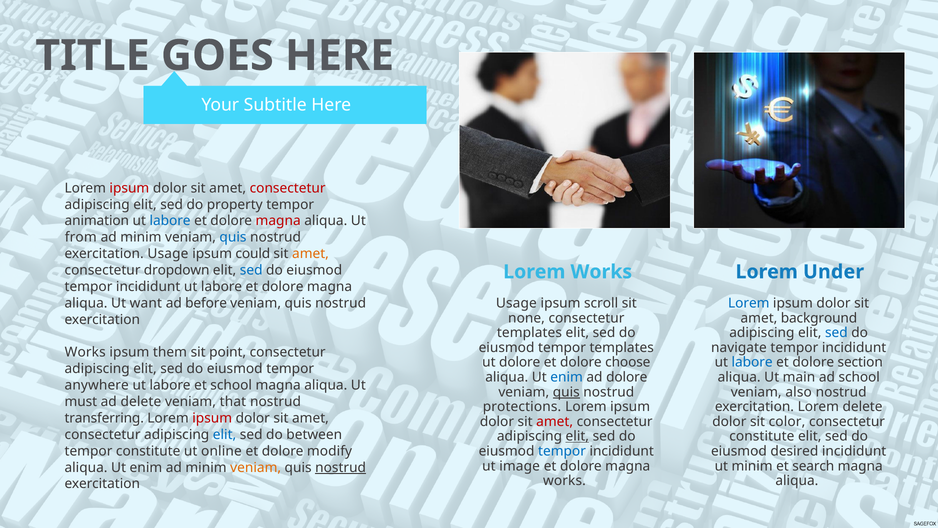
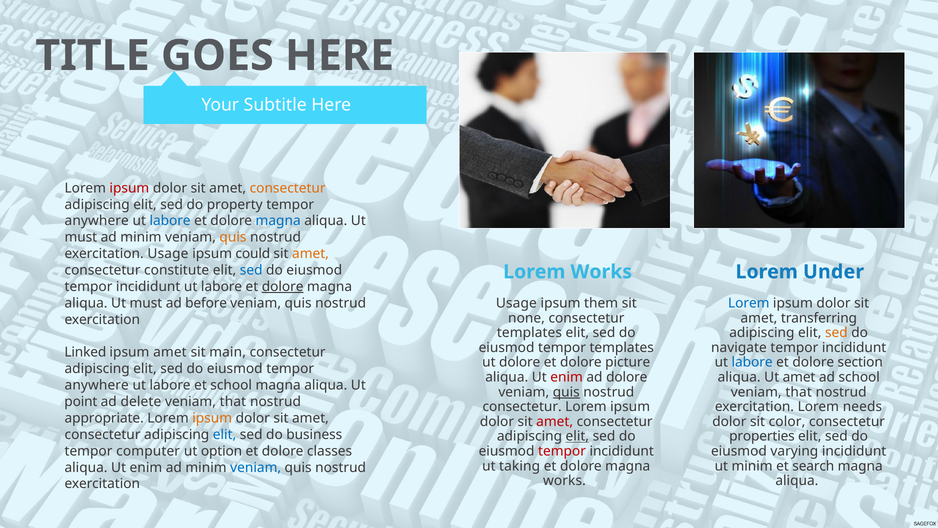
consectetur at (288, 188) colour: red -> orange
animation at (97, 221): animation -> anywhere
magna at (278, 221) colour: red -> blue
from at (81, 237): from -> must
quis at (233, 237) colour: blue -> orange
dropdown: dropdown -> constitute
dolore at (283, 286) underline: none -> present
want at (146, 303): want -> must
scroll: scroll -> them
background: background -> transferring
sed at (836, 333) colour: blue -> orange
Works at (85, 352): Works -> Linked
ipsum them: them -> amet
point: point -> main
choose: choose -> picture
enim at (567, 377) colour: blue -> red
Ut main: main -> amet
also at (799, 392): also -> that
must: must -> point
protections at (522, 407): protections -> consectetur
Lorem delete: delete -> needs
transferring: transferring -> appropriate
ipsum at (212, 418) colour: red -> orange
between: between -> business
constitute at (762, 436): constitute -> properties
tempor constitute: constitute -> computer
online: online -> option
modify: modify -> classes
tempor at (562, 451) colour: blue -> red
desired: desired -> varying
image: image -> taking
veniam at (256, 467) colour: orange -> blue
nostrud at (341, 467) underline: present -> none
